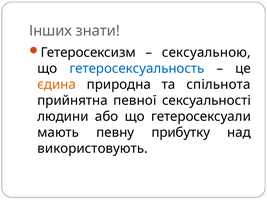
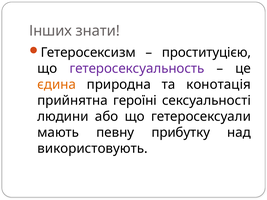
сексуальною: сексуальною -> проституцією
гетеросексуальность colour: blue -> purple
спільнота: спільнота -> конотація
певної: певної -> героїні
